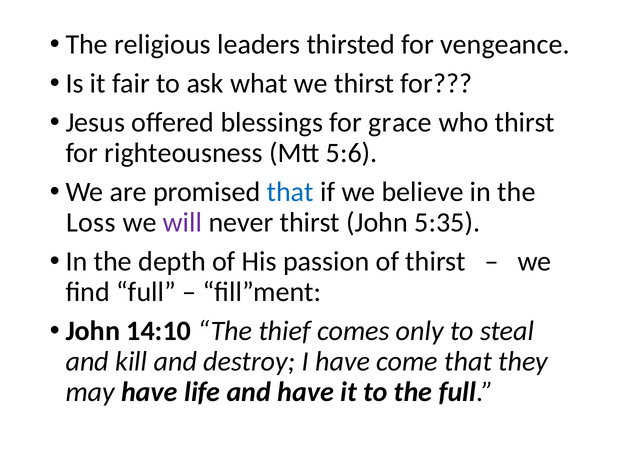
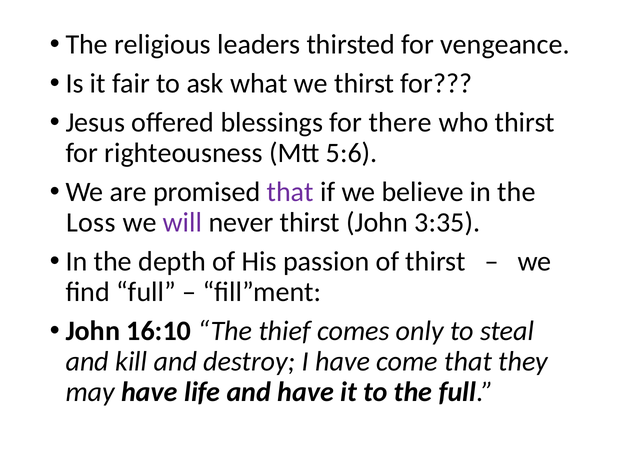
grace: grace -> there
that at (290, 192) colour: blue -> purple
5:35: 5:35 -> 3:35
14:10: 14:10 -> 16:10
